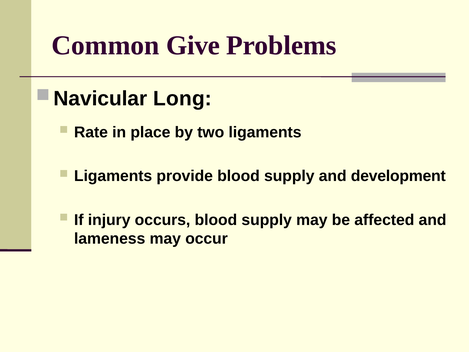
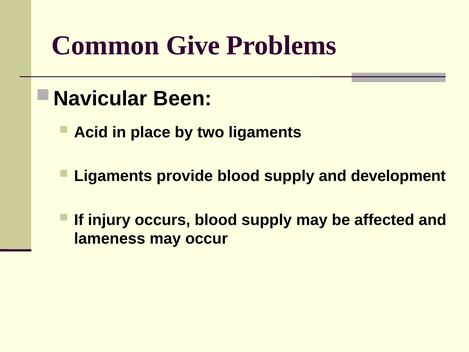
Long: Long -> Been
Rate: Rate -> Acid
